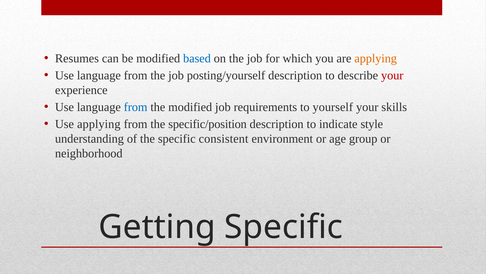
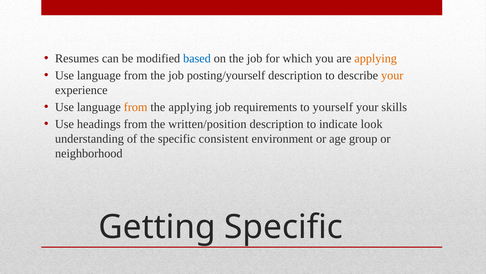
your at (392, 75) colour: red -> orange
from at (136, 107) colour: blue -> orange
the modified: modified -> applying
Use applying: applying -> headings
specific/position: specific/position -> written/position
style: style -> look
